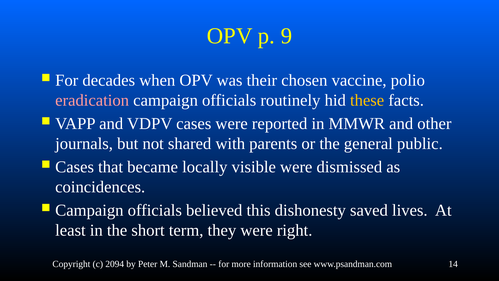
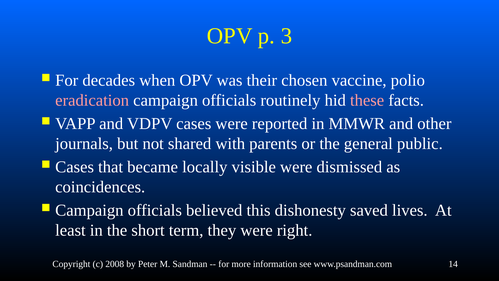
9: 9 -> 3
these colour: yellow -> pink
2094: 2094 -> 2008
